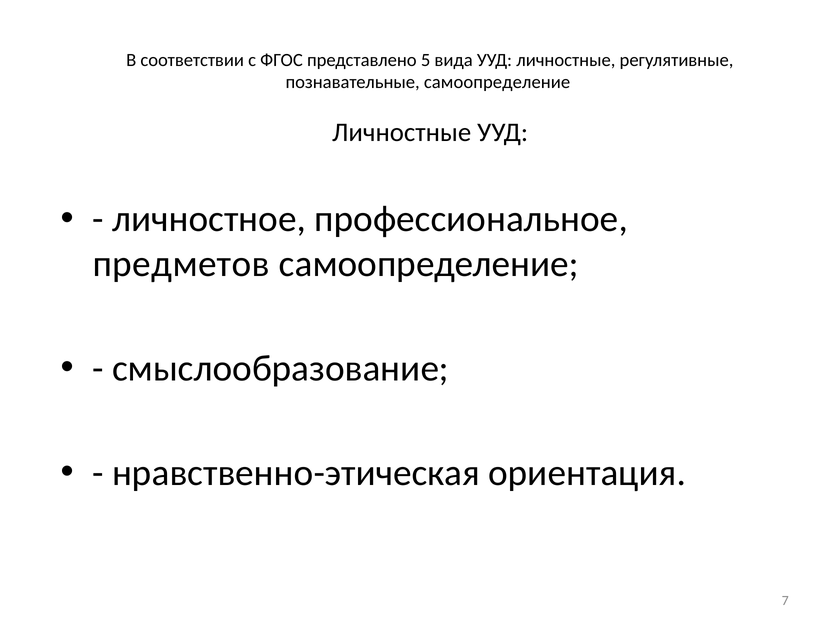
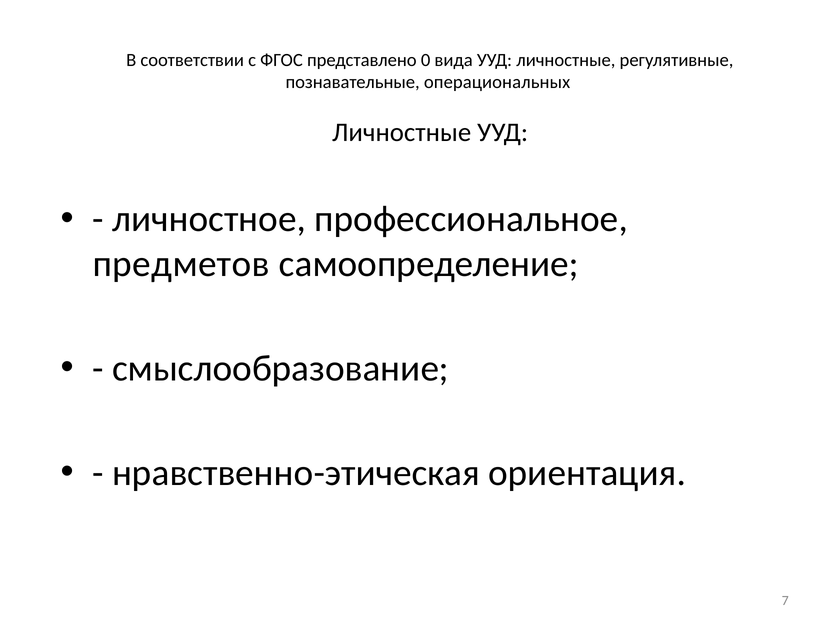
5: 5 -> 0
познавательные самоопределение: самоопределение -> операциональных
